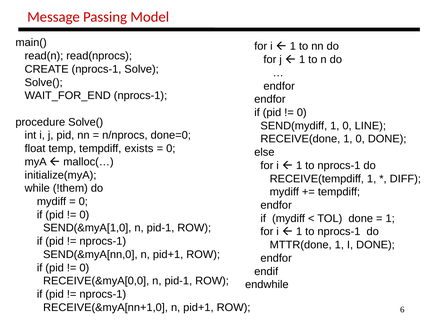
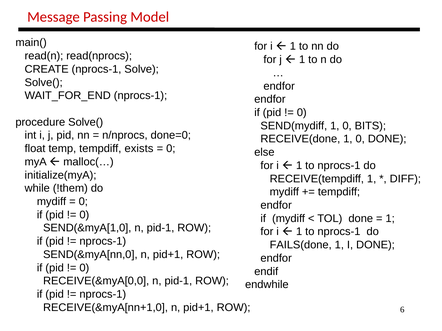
LINE: LINE -> BITS
MTTR(done: MTTR(done -> FAILS(done
